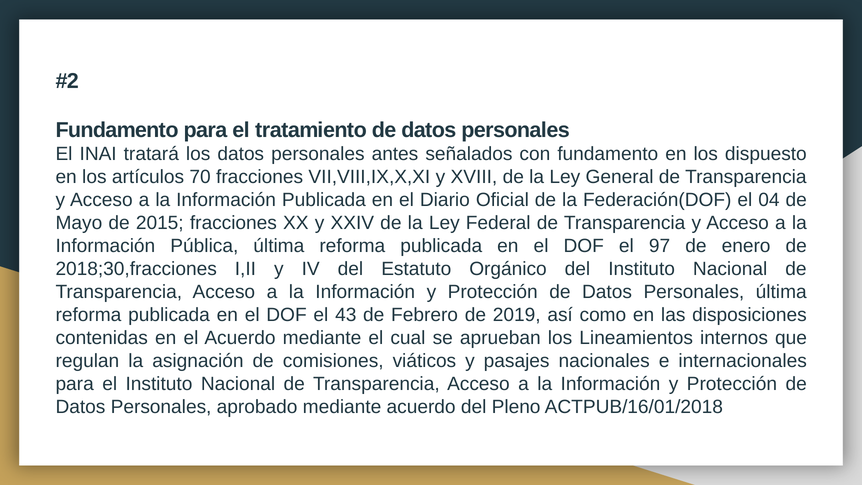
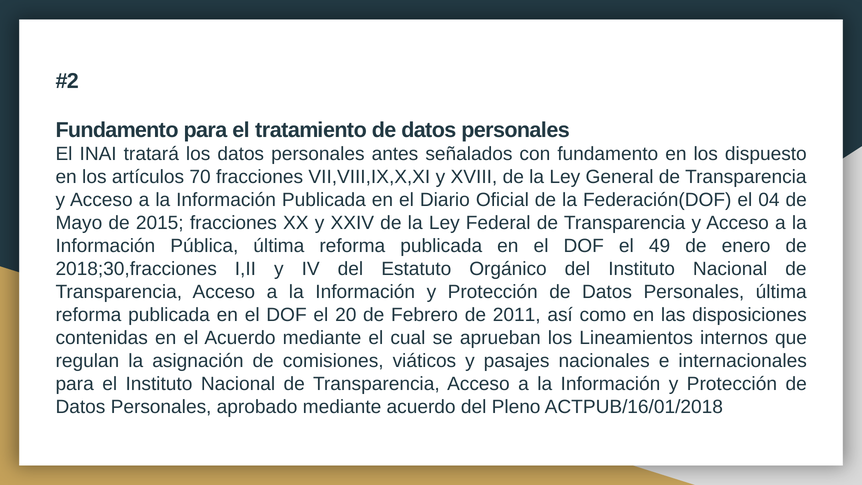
97: 97 -> 49
43: 43 -> 20
2019: 2019 -> 2011
